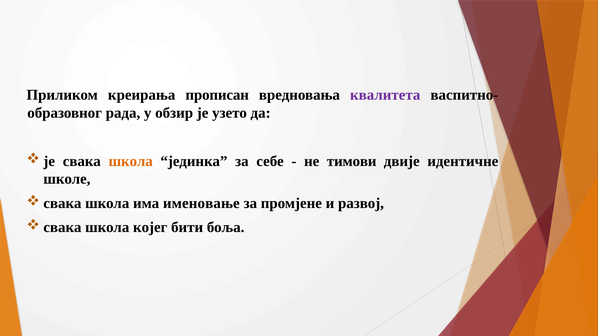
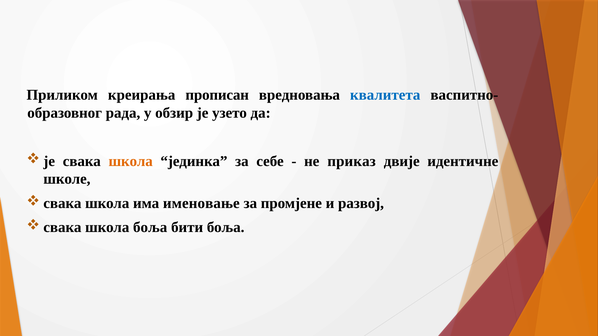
квалитета colour: purple -> blue
тимови: тимови -> приказ
школа којег: којег -> боља
